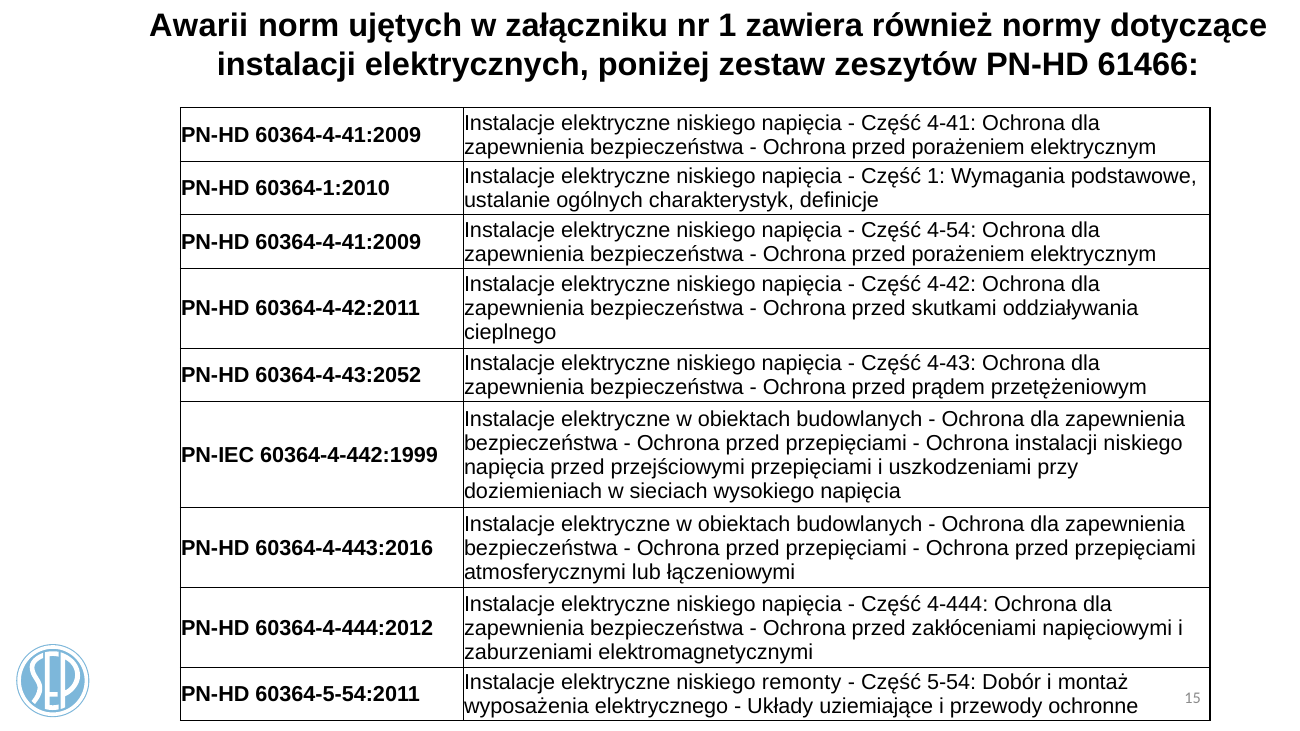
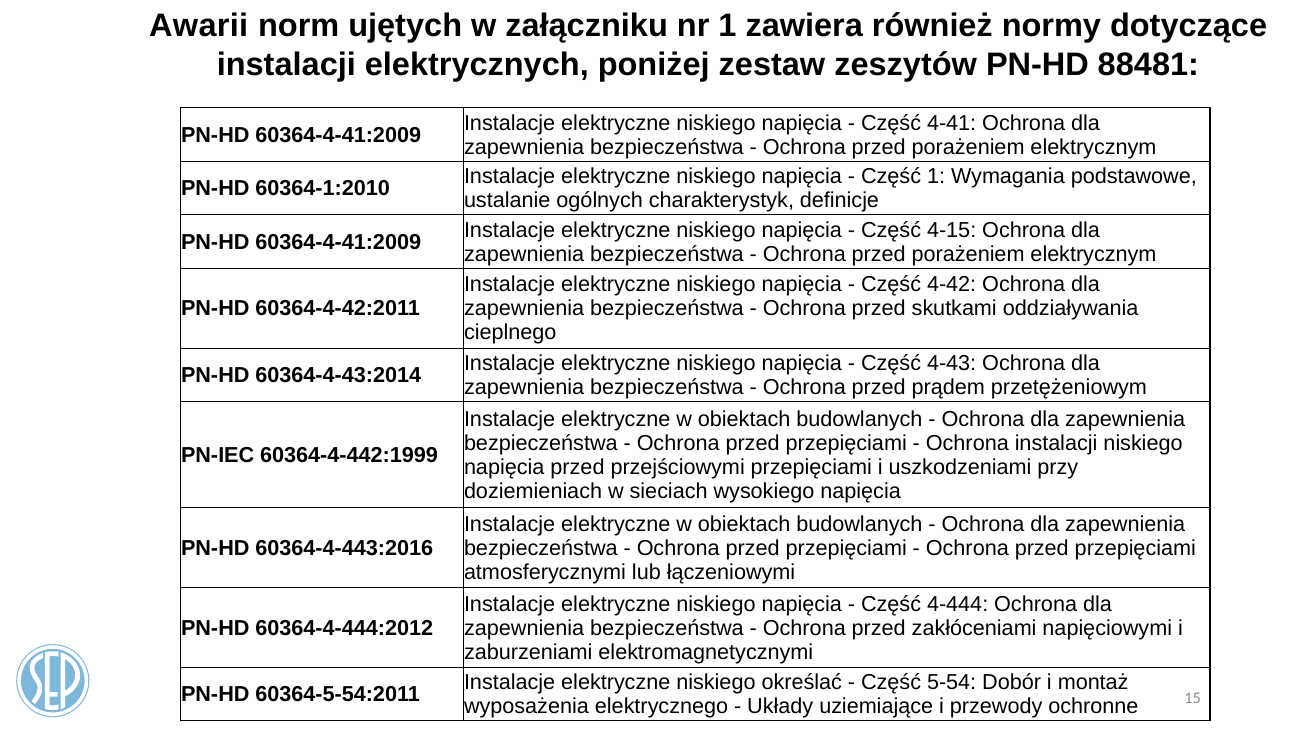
61466: 61466 -> 88481
4-54: 4-54 -> 4-15
60364-4-43:2052: 60364-4-43:2052 -> 60364-4-43:2014
remonty: remonty -> określać
